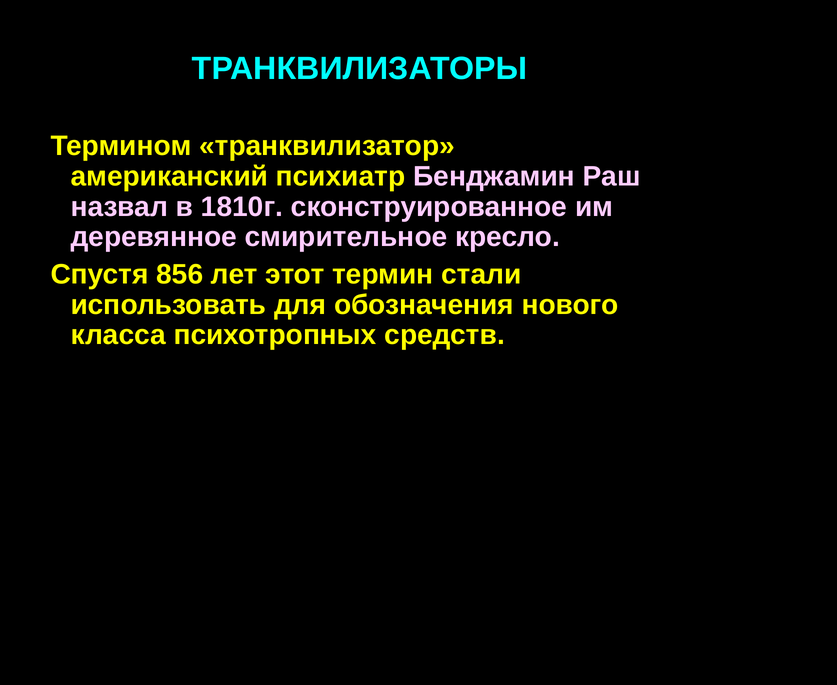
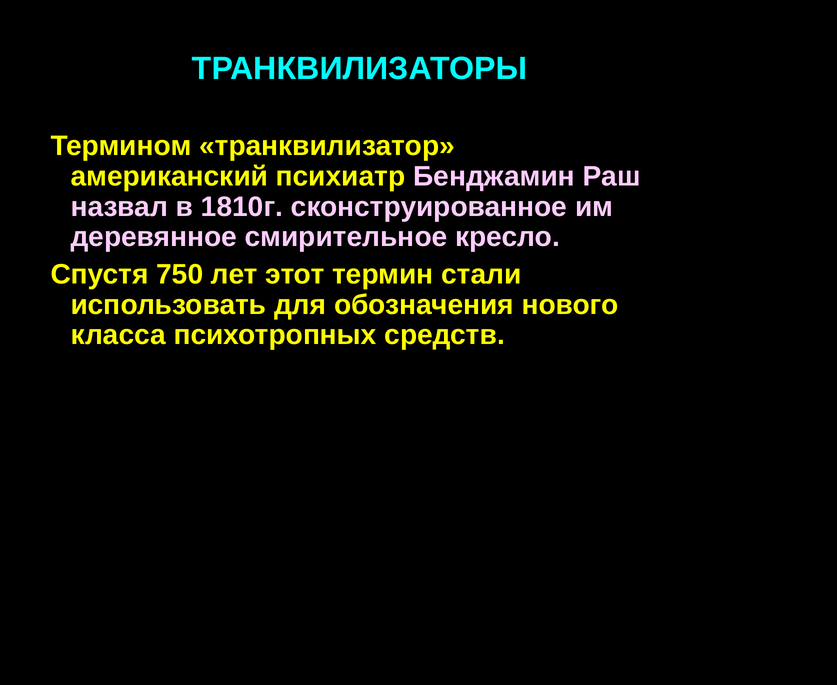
856: 856 -> 750
